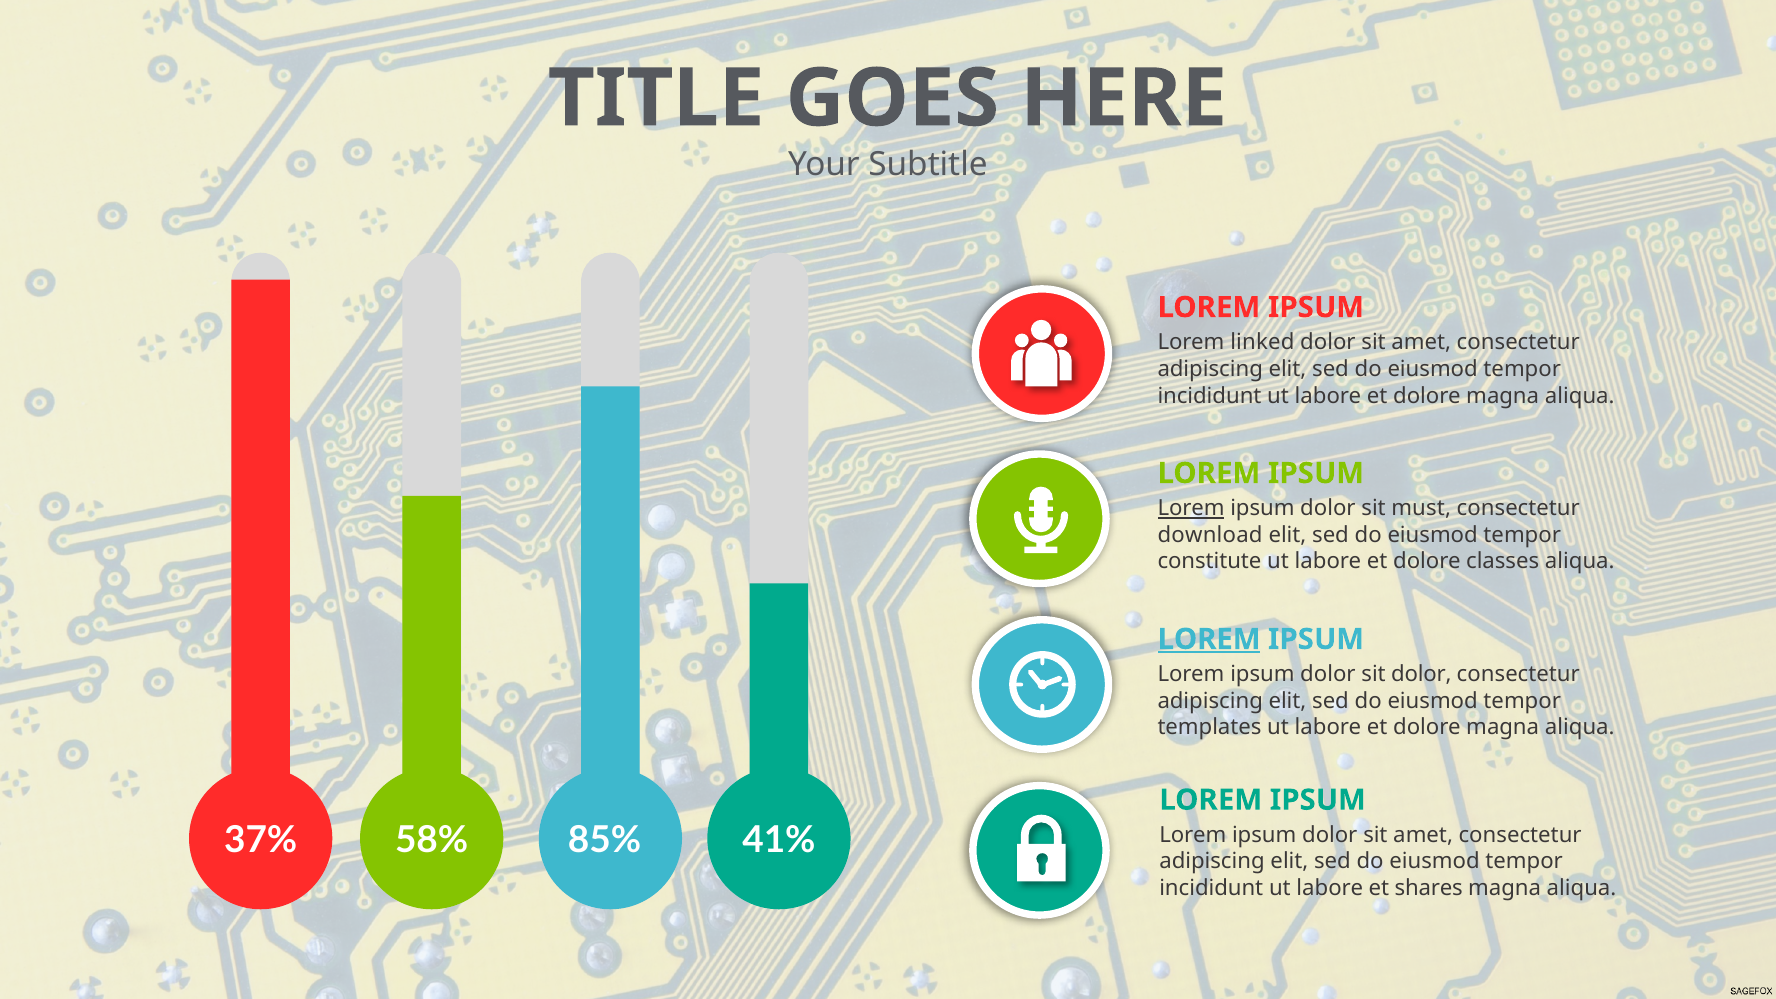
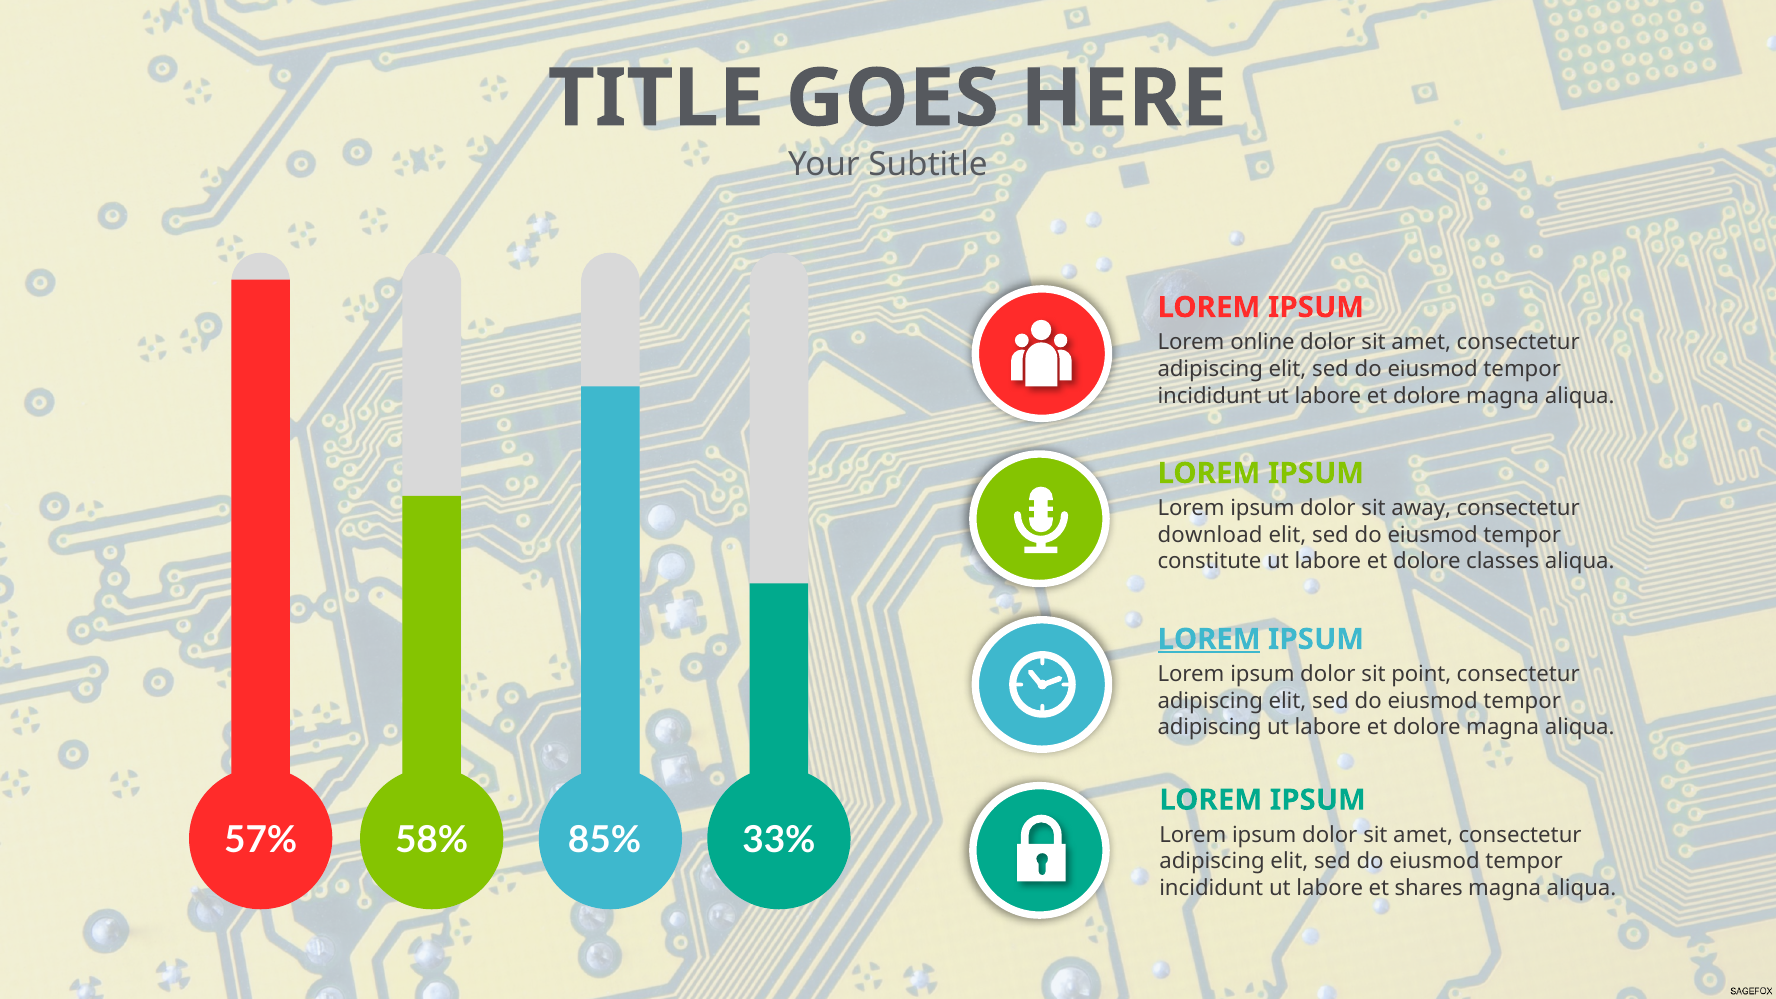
linked: linked -> online
Lorem at (1191, 508) underline: present -> none
must: must -> away
sit dolor: dolor -> point
templates at (1209, 728): templates -> adipiscing
37%: 37% -> 57%
41%: 41% -> 33%
